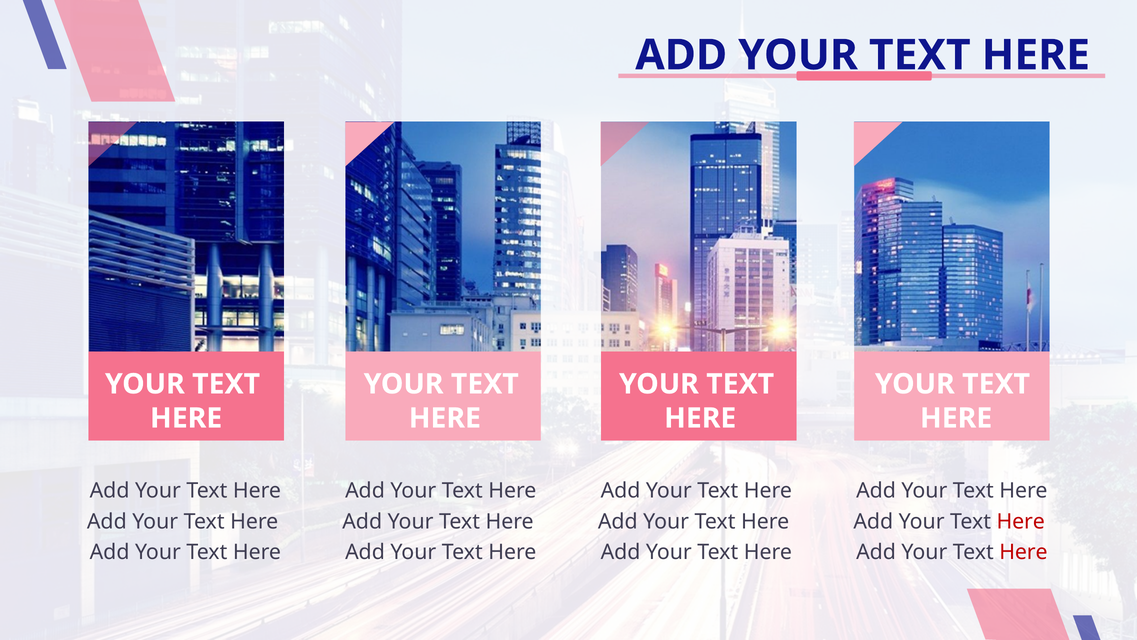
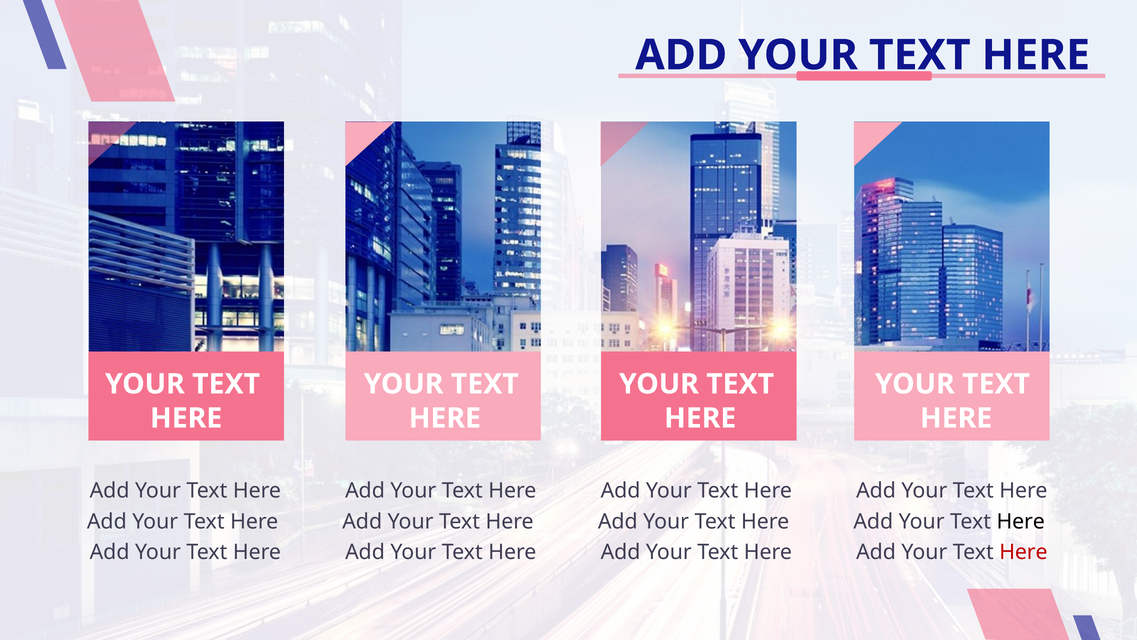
Here at (1021, 521) colour: red -> black
